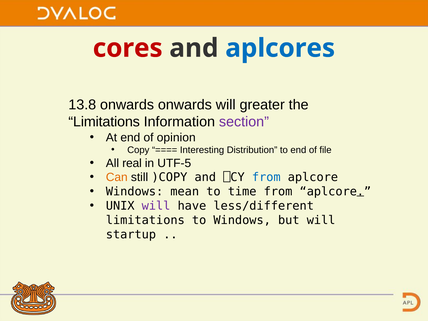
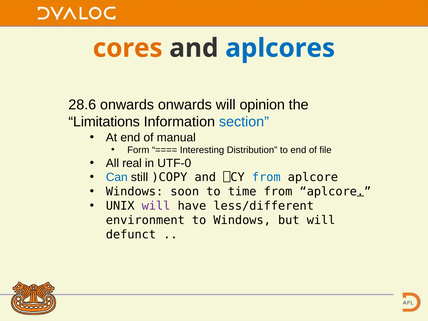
cores colour: red -> orange
13.8: 13.8 -> 28.6
greater: greater -> opinion
section colour: purple -> blue
opinion: opinion -> manual
Copy: Copy -> Form
UTF-5: UTF-5 -> UTF-0
Can colour: orange -> blue
mean: mean -> soon
limitations at (145, 220): limitations -> environment
startup: startup -> defunct
